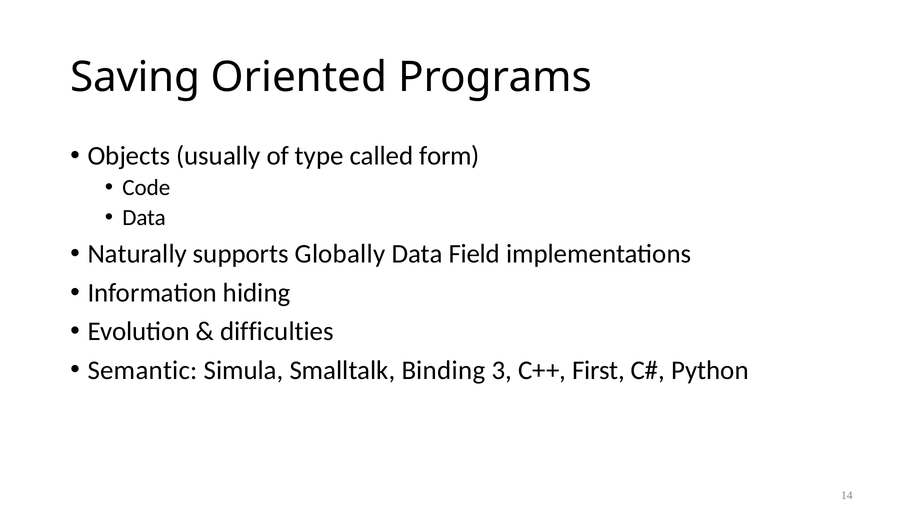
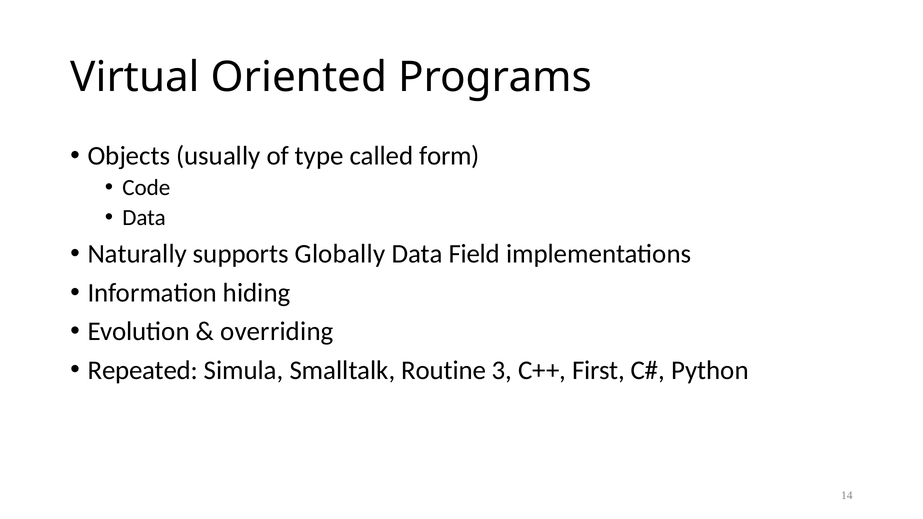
Saving: Saving -> Virtual
difficulties: difficulties -> overriding
Semantic: Semantic -> Repeated
Binding: Binding -> Routine
